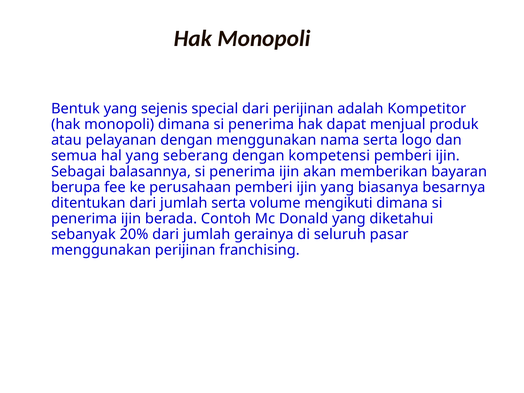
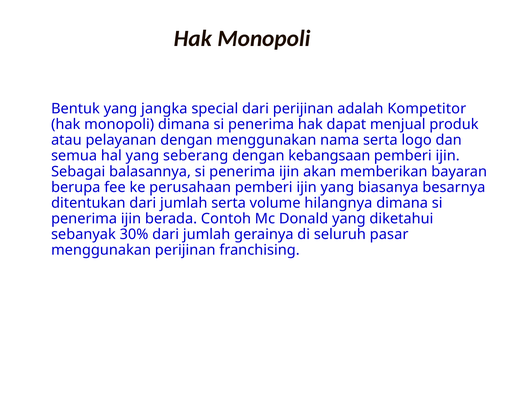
sejenis: sejenis -> jangka
kompetensi: kompetensi -> kebangsaan
mengikuti: mengikuti -> hilangnya
20%: 20% -> 30%
